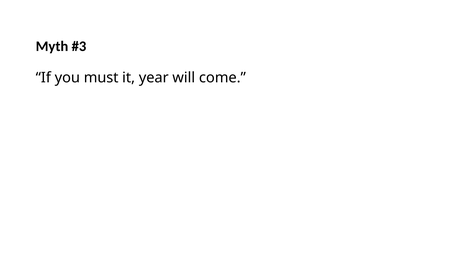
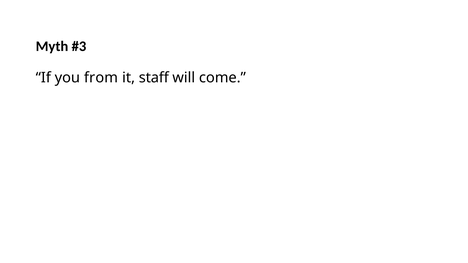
must: must -> from
year: year -> staff
